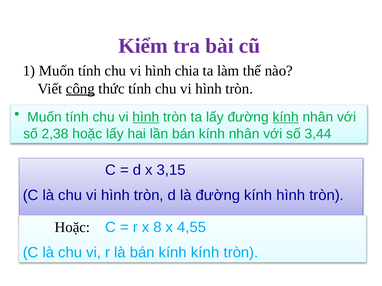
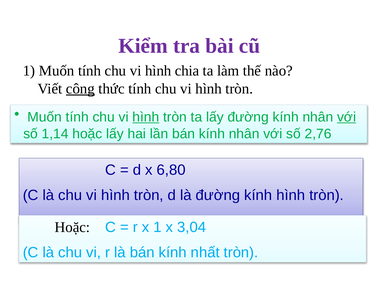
kính at (286, 117) underline: present -> none
với at (347, 117) underline: none -> present
2,38: 2,38 -> 1,14
3,44: 3,44 -> 2,76
3,15: 3,15 -> 6,80
x 8: 8 -> 1
4,55: 4,55 -> 3,04
kính kính: kính -> nhất
